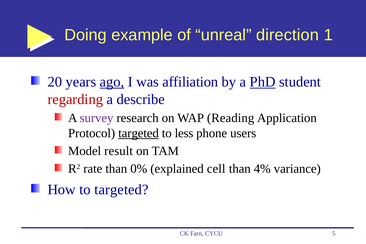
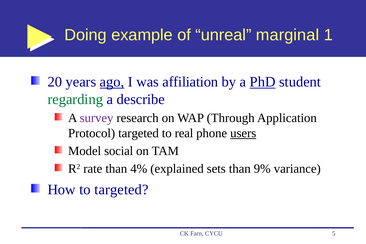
direction: direction -> marginal
regarding colour: red -> green
Reading: Reading -> Through
targeted at (139, 133) underline: present -> none
less: less -> real
users underline: none -> present
result: result -> social
0%: 0% -> 4%
cell: cell -> sets
4%: 4% -> 9%
